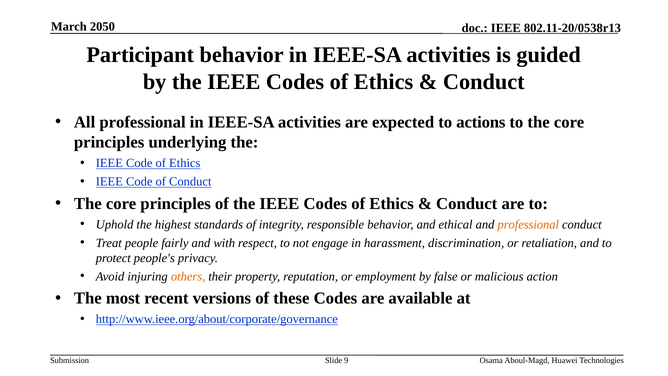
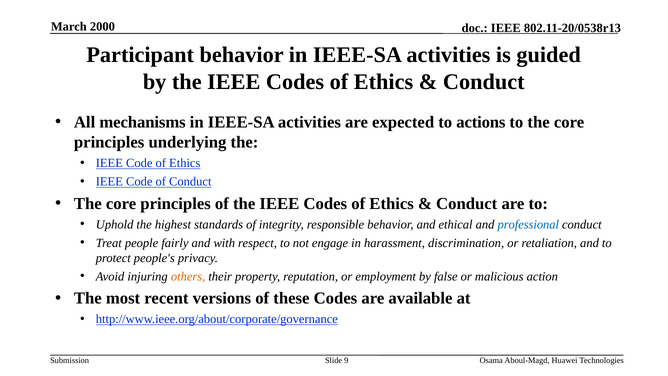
2050: 2050 -> 2000
All professional: professional -> mechanisms
professional at (528, 224) colour: orange -> blue
